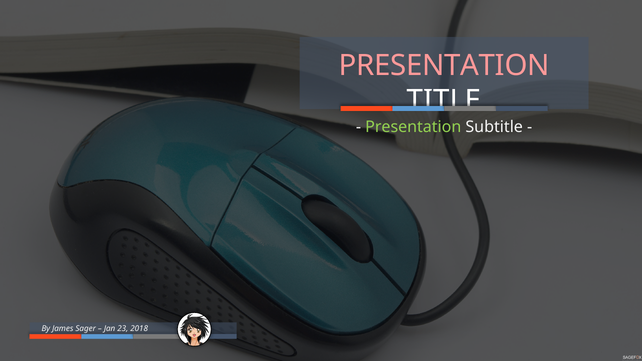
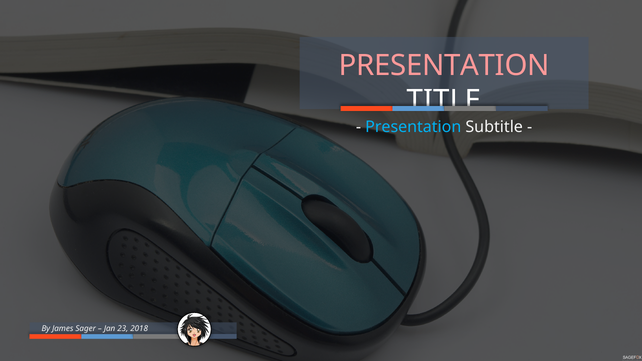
Presentation at (413, 127) colour: light green -> light blue
